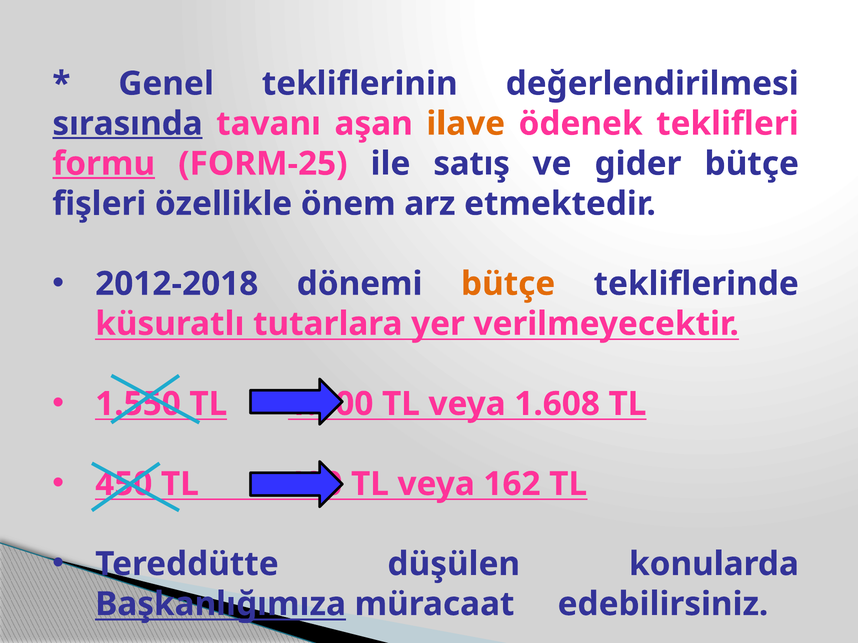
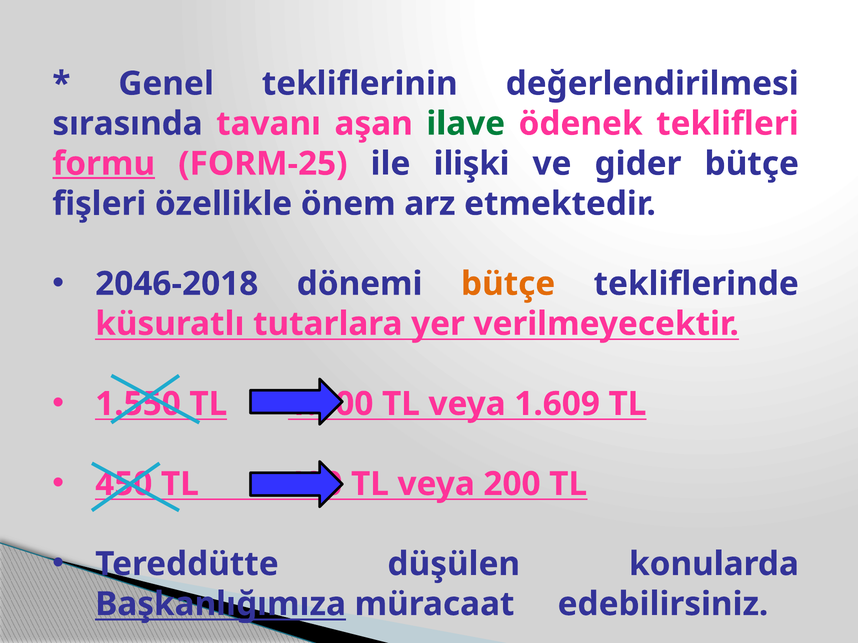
sırasında underline: present -> none
ilave colour: orange -> green
satış: satış -> ilişki
2012-2018: 2012-2018 -> 2046-2018
1.608: 1.608 -> 1.609
162: 162 -> 200
